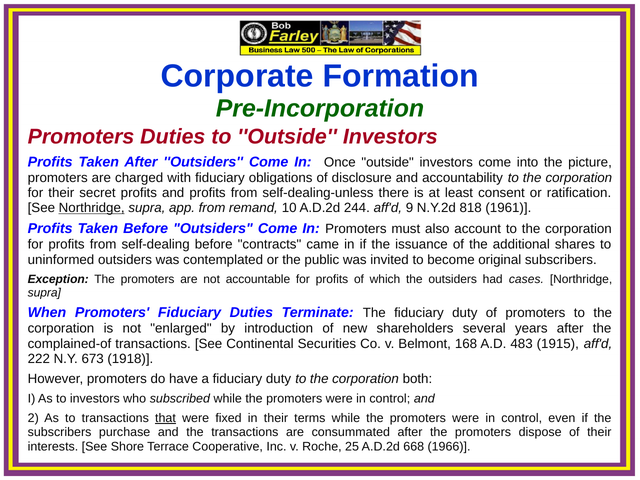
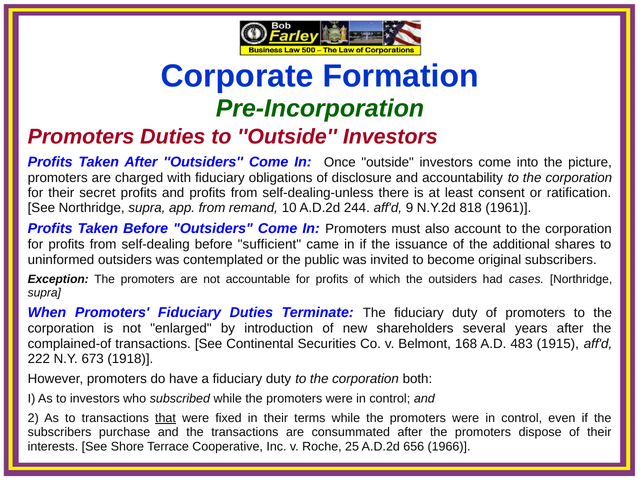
Northridge at (92, 208) underline: present -> none
contracts: contracts -> sufficient
668: 668 -> 656
